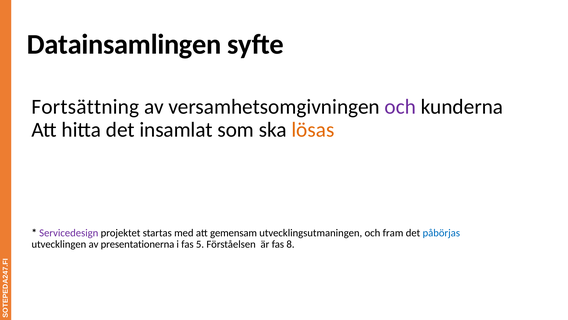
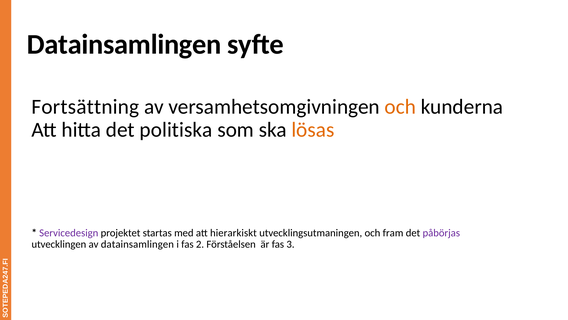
och at (400, 107) colour: purple -> orange
insamlat: insamlat -> politiska
gemensam: gemensam -> hierarkiskt
påbörjas colour: blue -> purple
av presentationerna: presentationerna -> datainsamlingen
fas 5: 5 -> 2
8: 8 -> 3
